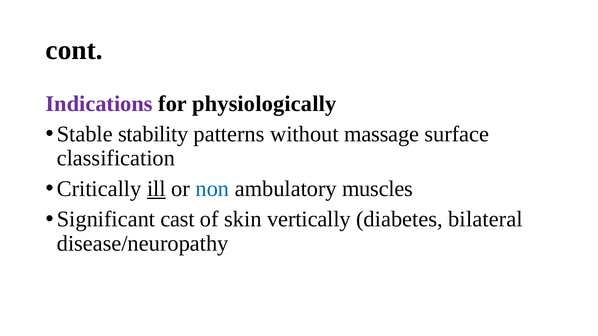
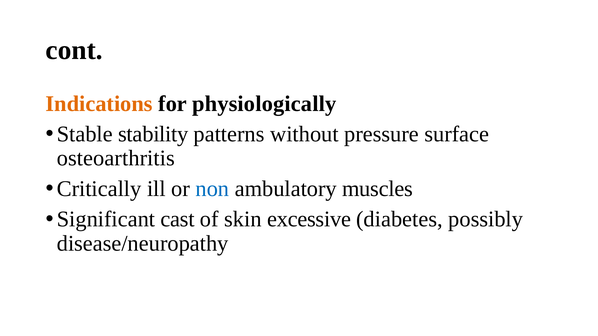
Indications colour: purple -> orange
massage: massage -> pressure
classification: classification -> osteoarthritis
ill underline: present -> none
vertically: vertically -> excessive
bilateral: bilateral -> possibly
